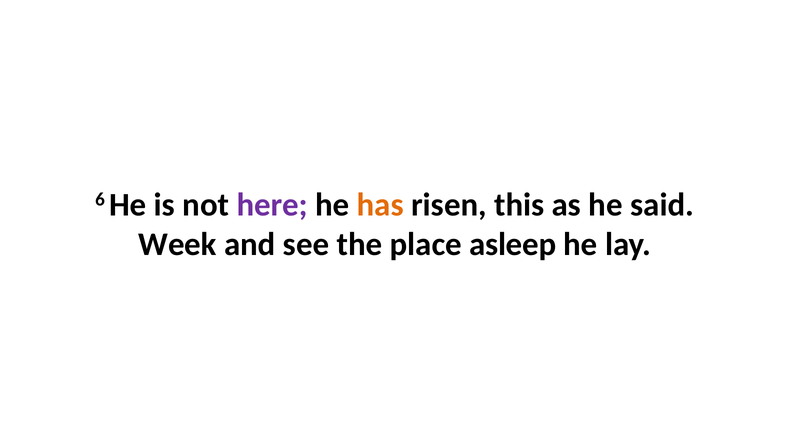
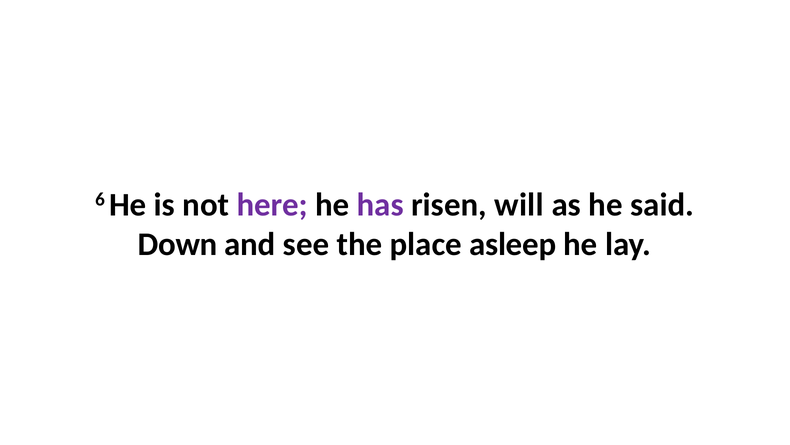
has colour: orange -> purple
this: this -> will
Week: Week -> Down
